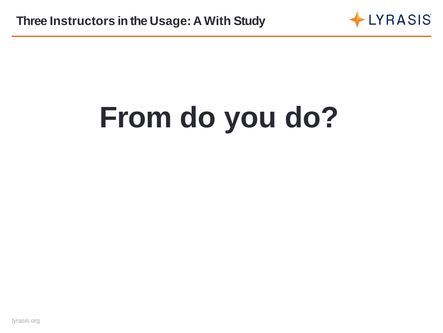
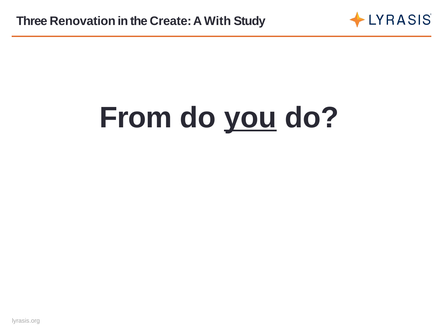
Instructors: Instructors -> Renovation
Usage: Usage -> Create
you underline: none -> present
